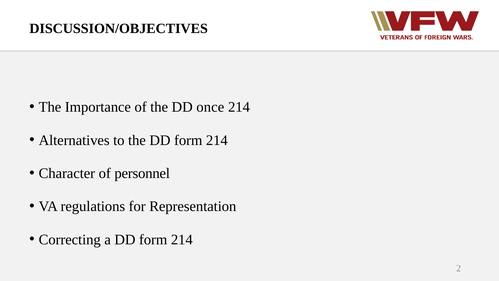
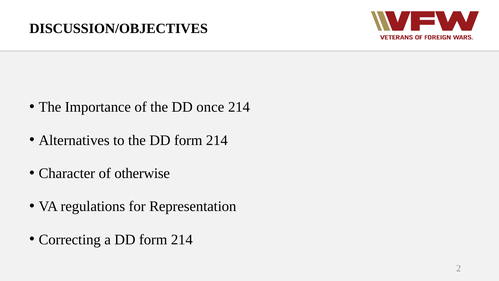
personnel: personnel -> otherwise
